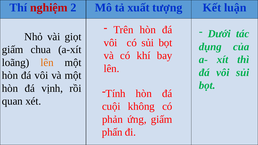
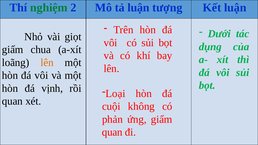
nghiệm colour: red -> green
tả xuất: xuất -> luận
Tính: Tính -> Loại
phấn at (112, 132): phấn -> quan
